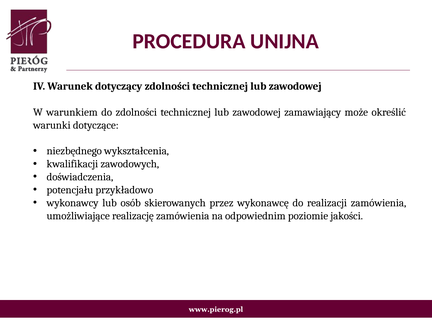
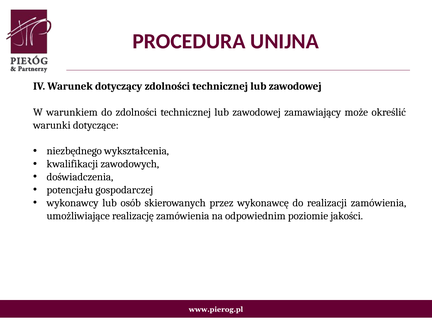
przykładowo: przykładowo -> gospodarczej
